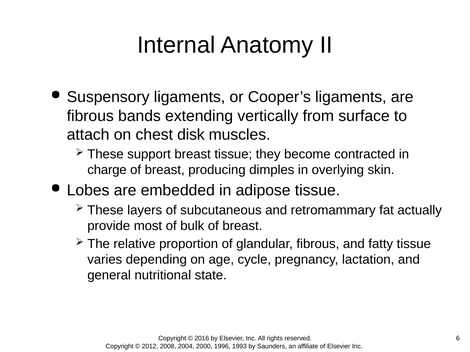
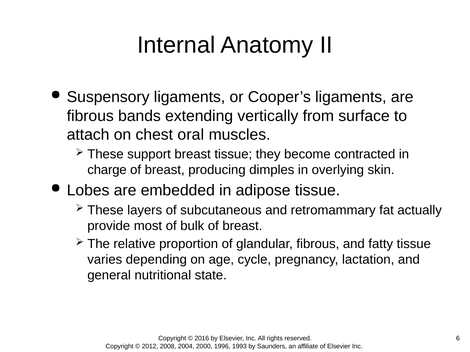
disk: disk -> oral
